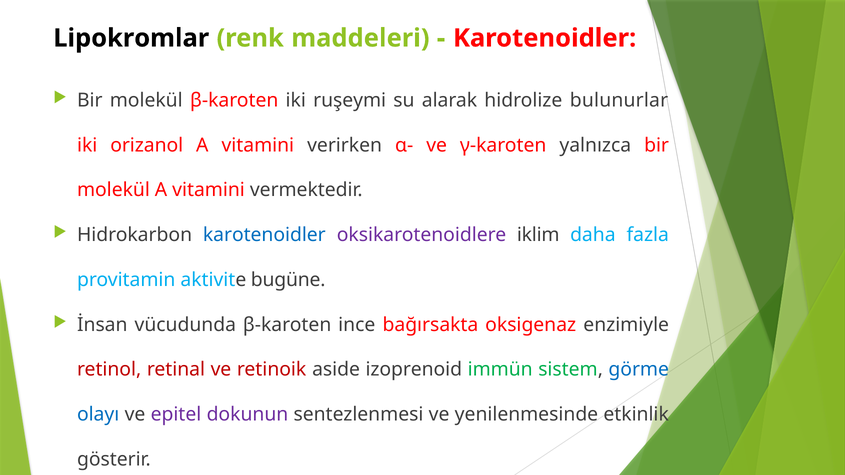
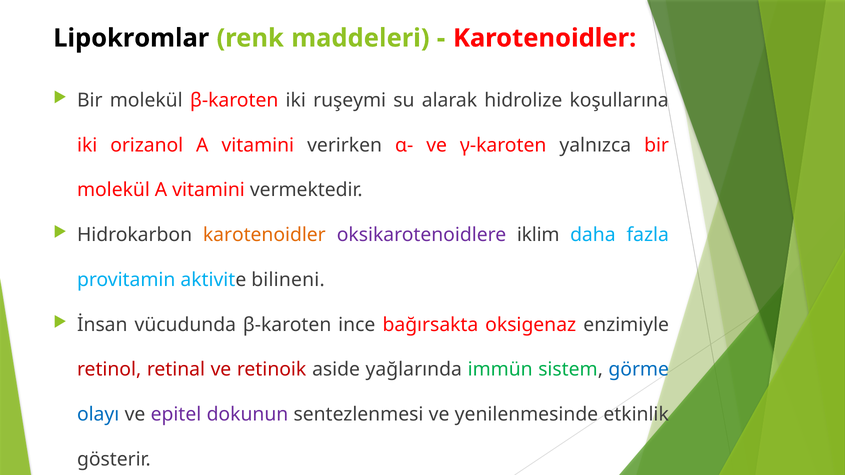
bulunurlar: bulunurlar -> koşullarına
karotenoidler at (264, 235) colour: blue -> orange
bugüne: bugüne -> bilineni
izoprenoid: izoprenoid -> yağlarında
